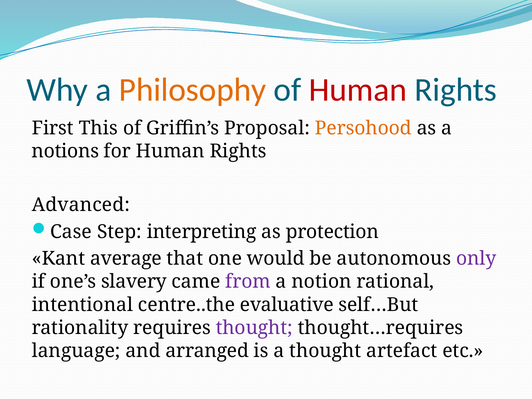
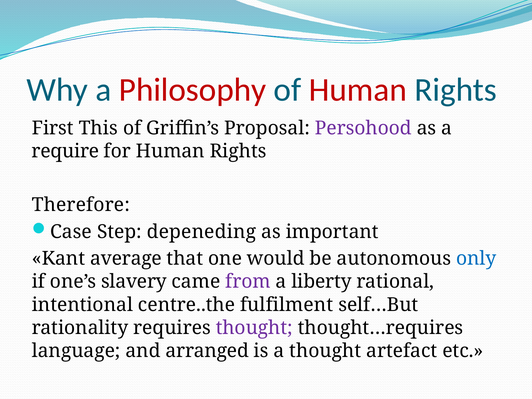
Philosophy colour: orange -> red
Persohood colour: orange -> purple
notions: notions -> require
Advanced: Advanced -> Therefore
interpreting: interpreting -> depeneding
protection: protection -> important
only colour: purple -> blue
notion: notion -> liberty
evaluative: evaluative -> fulfilment
